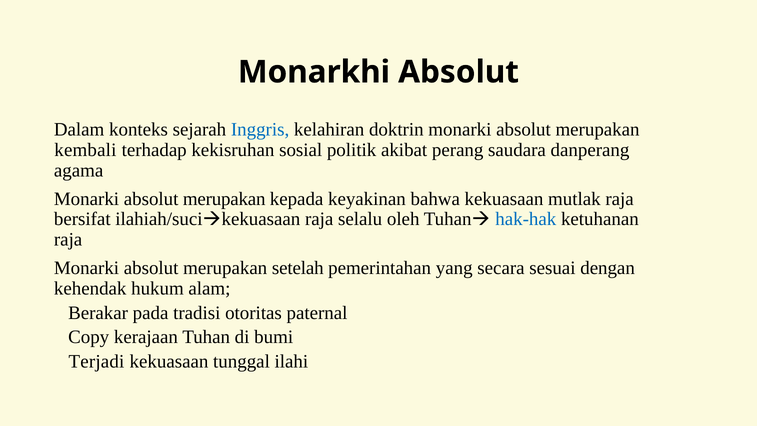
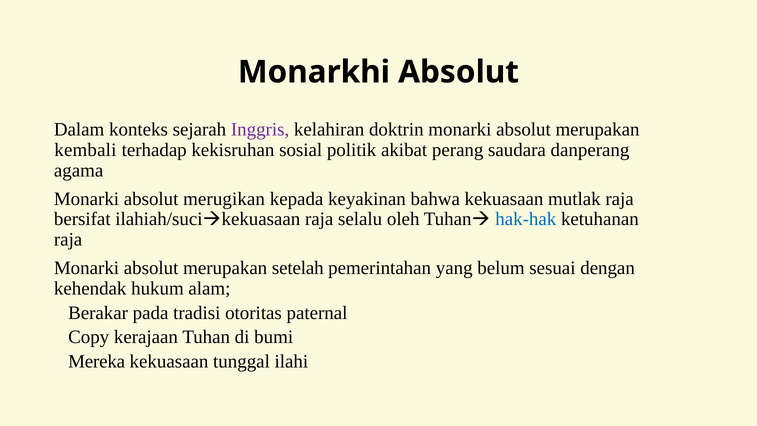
Inggris colour: blue -> purple
merupakan at (224, 199): merupakan -> merugikan
secara: secara -> belum
Terjadi: Terjadi -> Mereka
